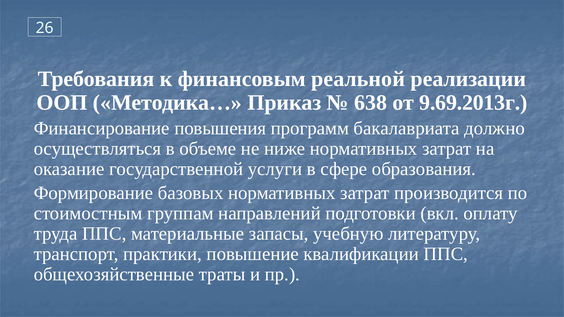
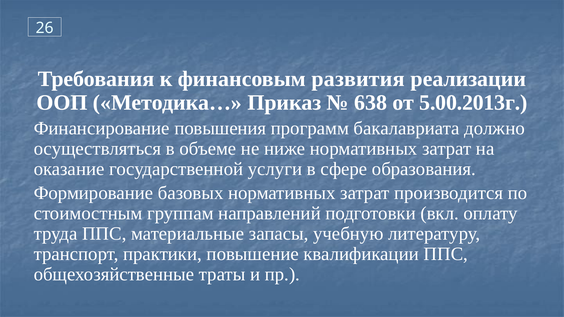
реальной: реальной -> развития
9.69.2013г: 9.69.2013г -> 5.00.2013г
